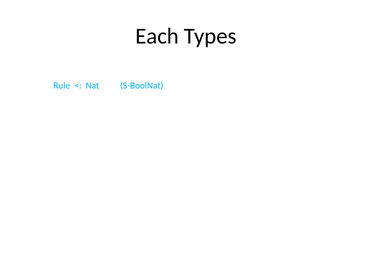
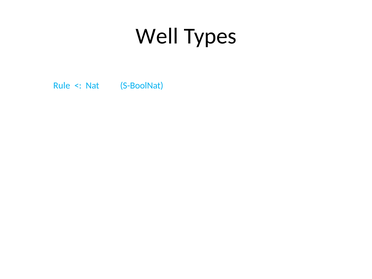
Each: Each -> Well
